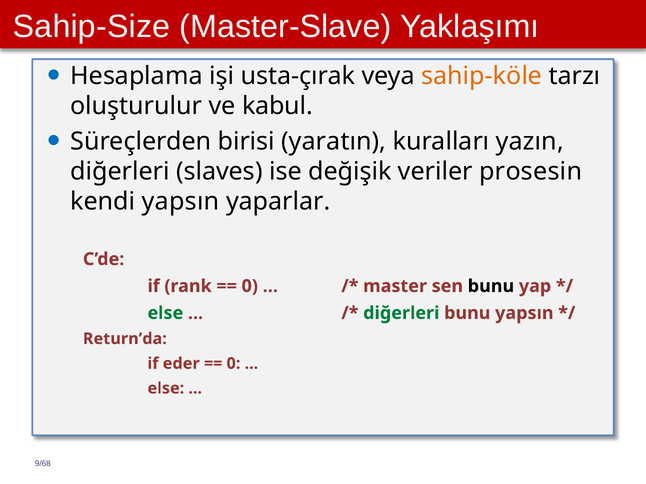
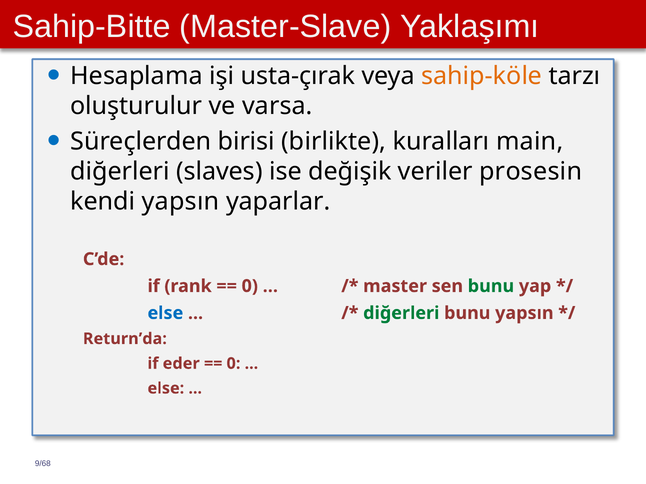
Sahip-Size: Sahip-Size -> Sahip-Bitte
kabul: kabul -> varsa
yaratın: yaratın -> birlikte
yazın: yazın -> main
bunu at (491, 286) colour: black -> green
else at (165, 313) colour: green -> blue
